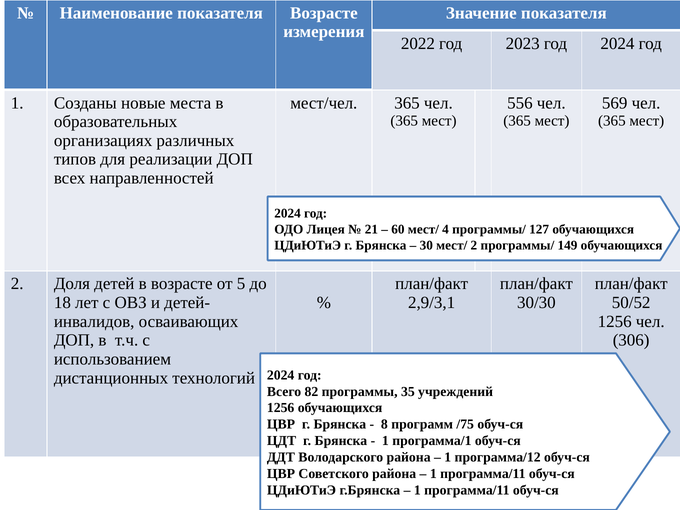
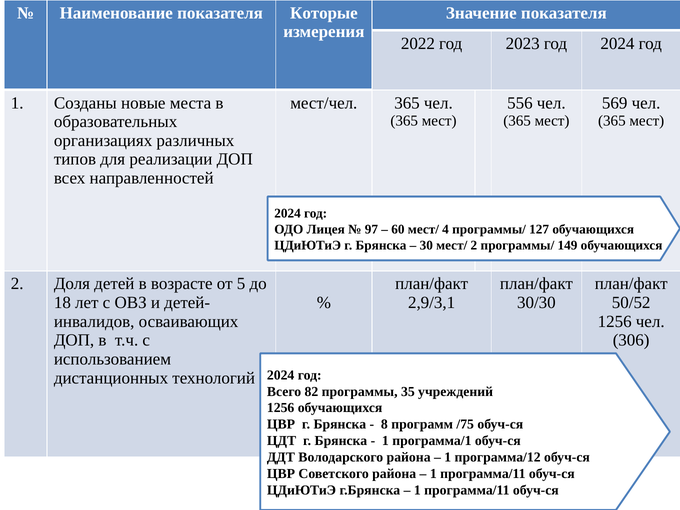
показателя Возрасте: Возрасте -> Которые
21: 21 -> 97
